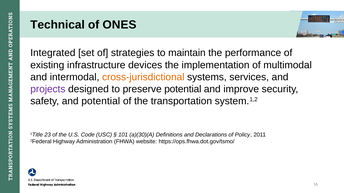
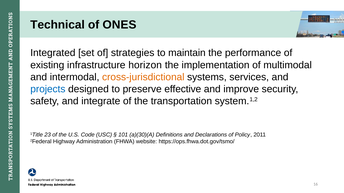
devices: devices -> horizon
projects colour: purple -> blue
preserve potential: potential -> effective
and potential: potential -> integrate
